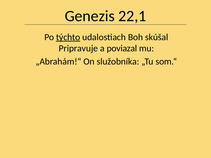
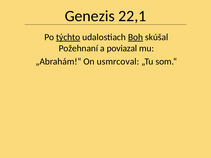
Boh underline: none -> present
Pripravuje: Pripravuje -> Požehnaní
služobníka: služobníka -> usmrcoval
